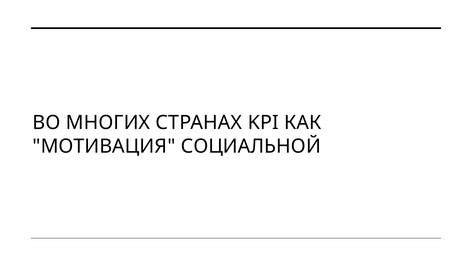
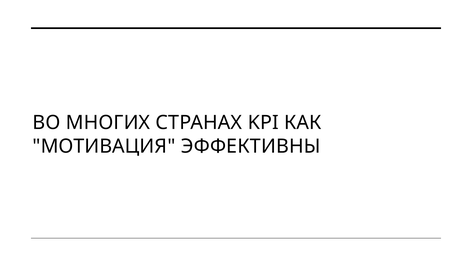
СОЦИАЛЬНОЙ: СОЦИАЛЬНОЙ -> ЭФФЕКТИВНЫ
